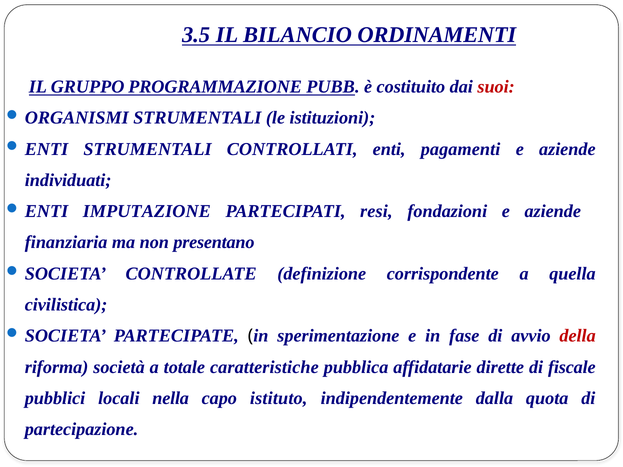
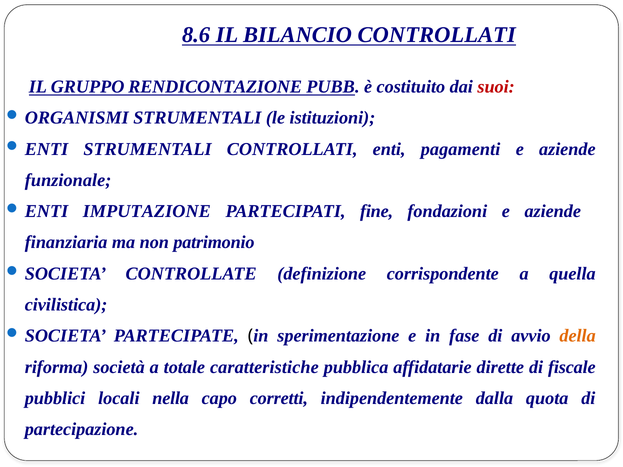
3.5: 3.5 -> 8.6
BILANCIO ORDINAMENTI: ORDINAMENTI -> CONTROLLATI
PROGRAMMAZIONE: PROGRAMMAZIONE -> RENDICONTAZIONE
individuati: individuati -> funzionale
resi: resi -> fine
presentano: presentano -> patrimonio
della colour: red -> orange
istituto: istituto -> corretti
